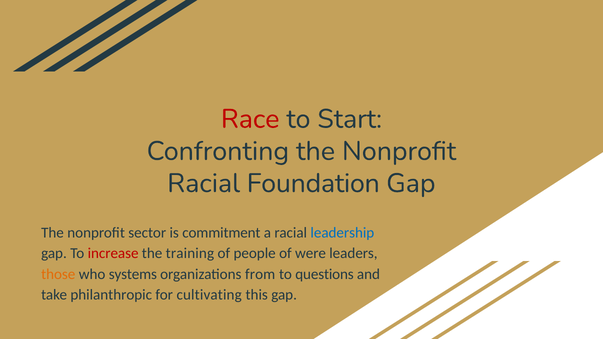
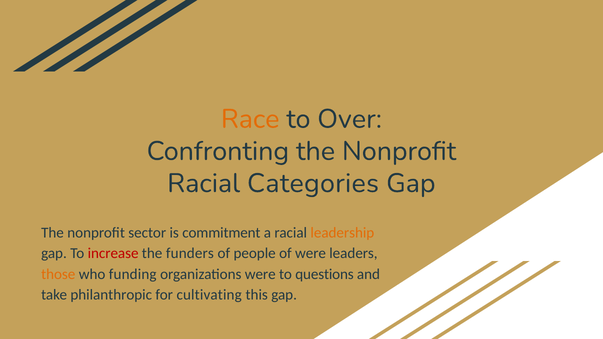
Race colour: red -> orange
Start: Start -> Over
Foundation: Foundation -> Categories
leadership colour: blue -> orange
training: training -> funders
systems: systems -> funding
organizations from: from -> were
